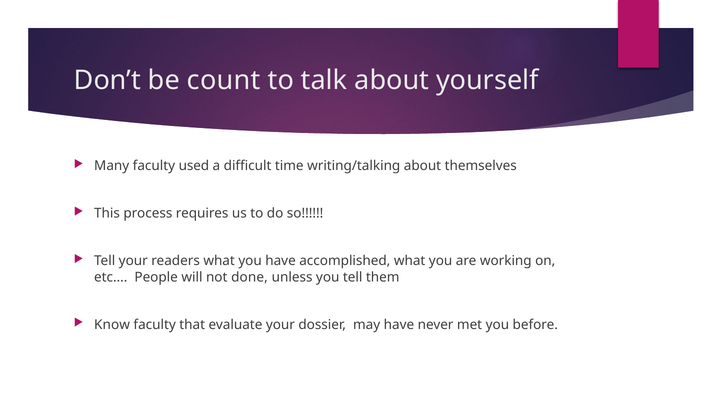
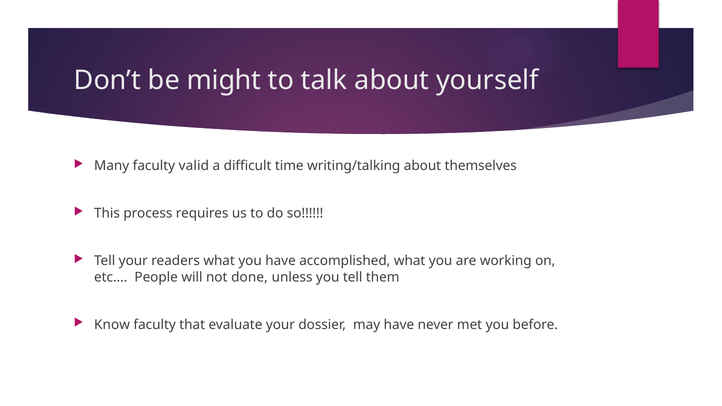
count: count -> might
used: used -> valid
